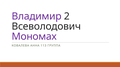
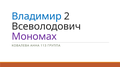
Владимир colour: purple -> blue
